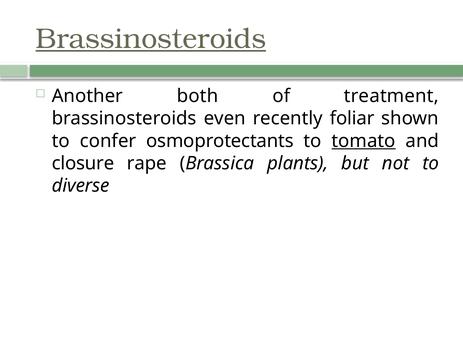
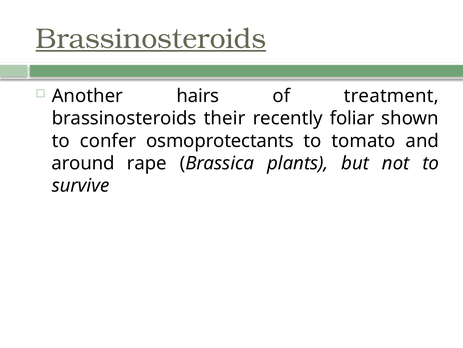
both: both -> hairs
even: even -> their
tomato underline: present -> none
closure: closure -> around
diverse: diverse -> survive
